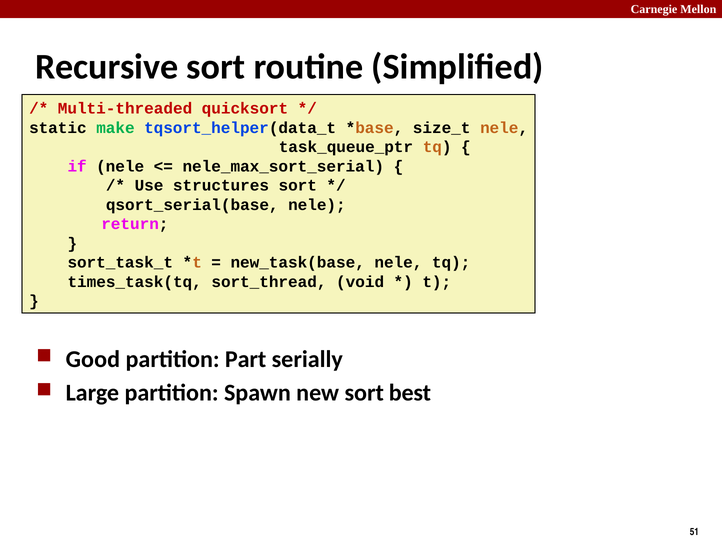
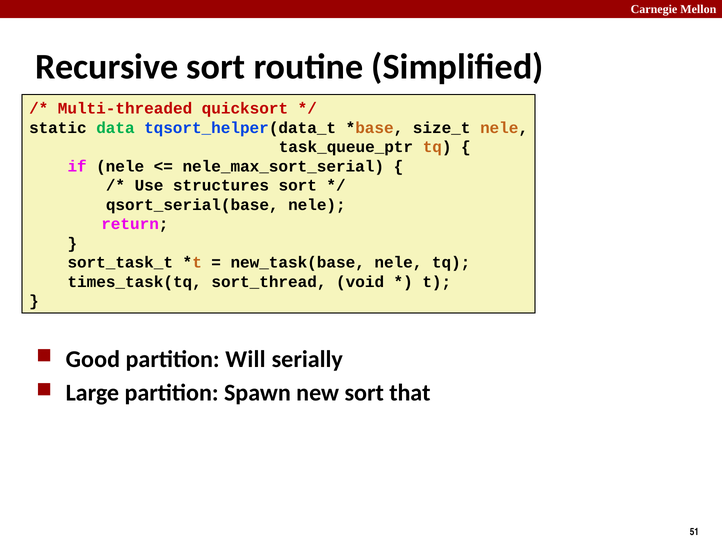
make: make -> data
Part: Part -> Will
best: best -> that
